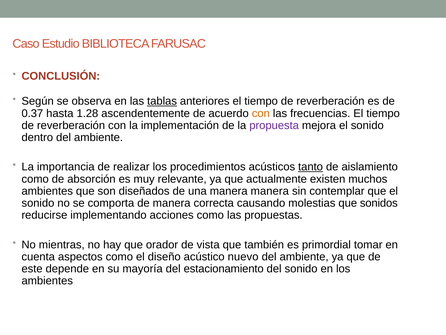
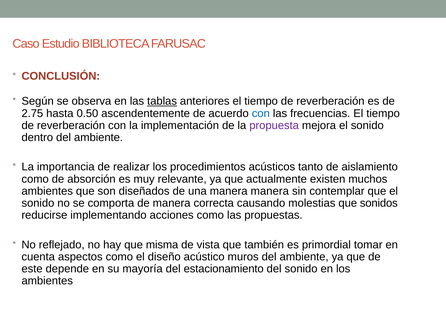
0.37: 0.37 -> 2.75
1.28: 1.28 -> 0.50
con at (261, 113) colour: orange -> blue
tanto underline: present -> none
mientras: mientras -> reflejado
orador: orador -> misma
nuevo: nuevo -> muros
